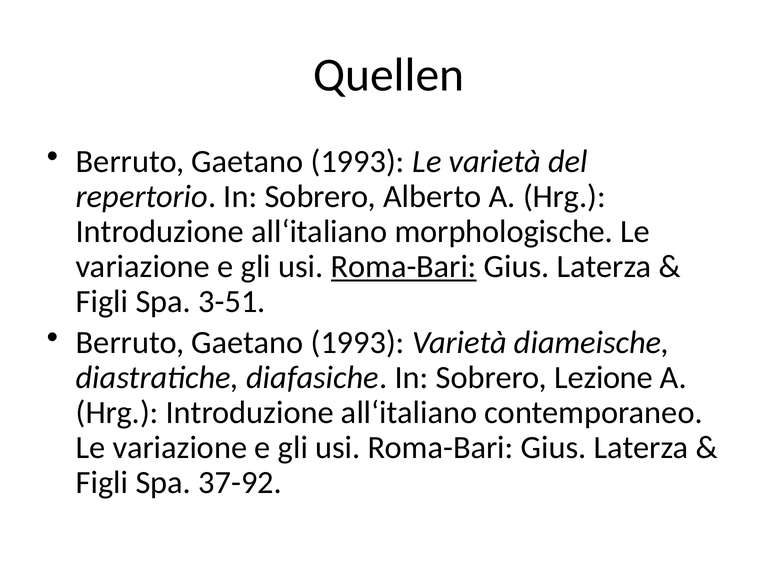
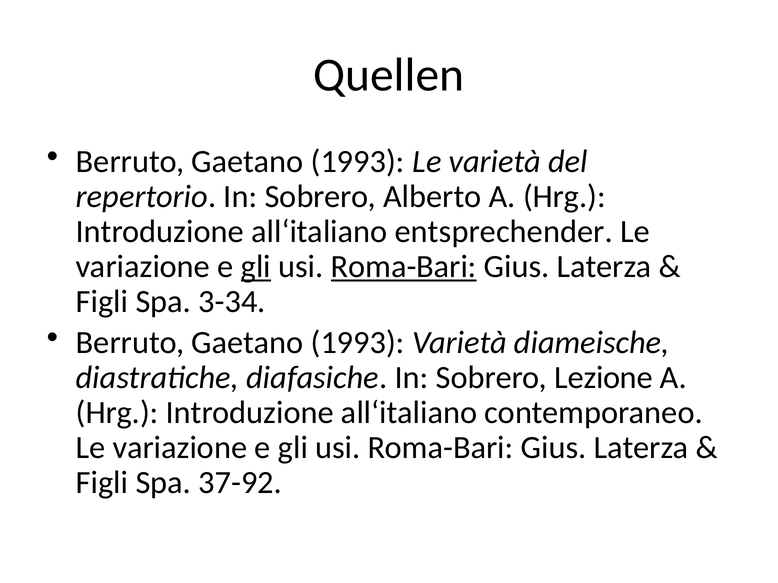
morphologische: morphologische -> entsprechender
gli at (256, 267) underline: none -> present
3-51: 3-51 -> 3-34
